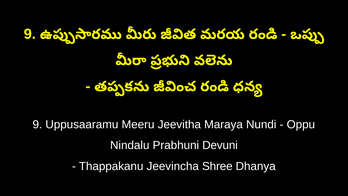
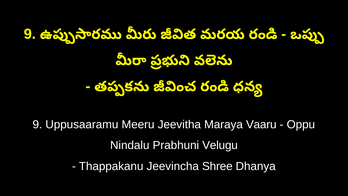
Nundi: Nundi -> Vaaru
Devuni: Devuni -> Velugu
